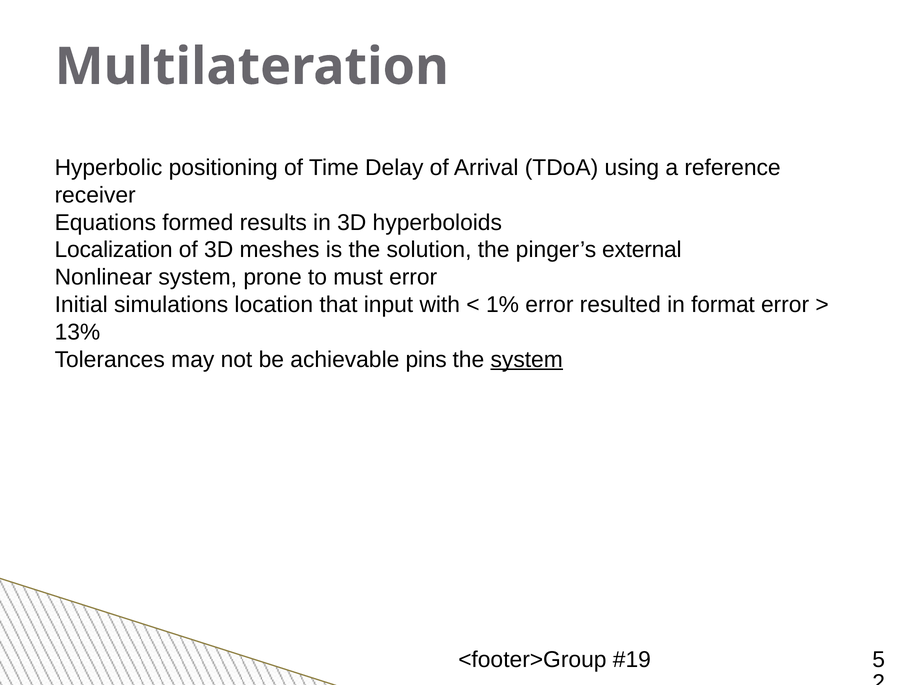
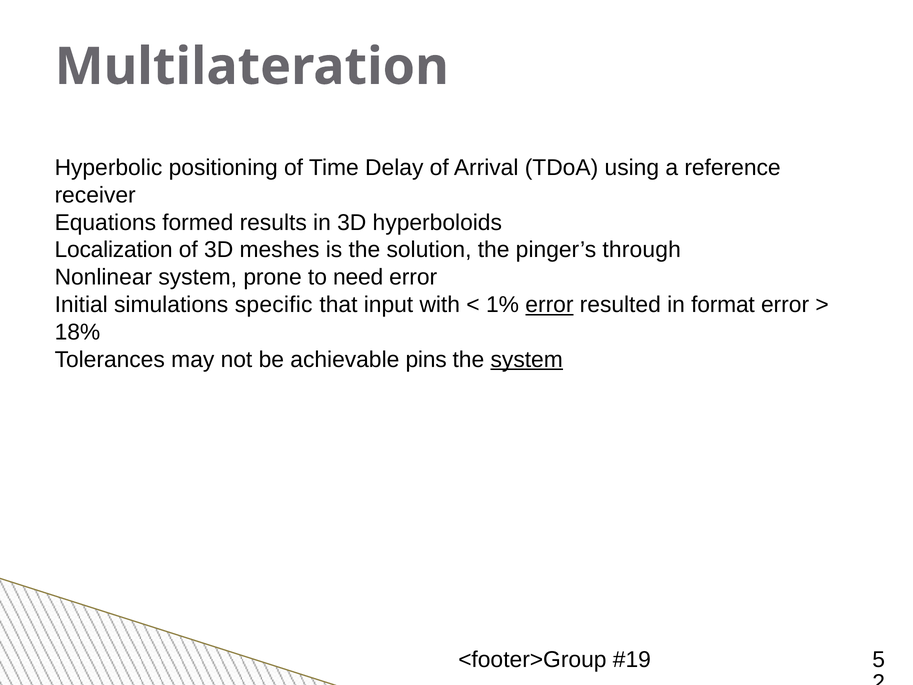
external: external -> through
must: must -> need
location: location -> specific
error at (549, 305) underline: none -> present
13%: 13% -> 18%
